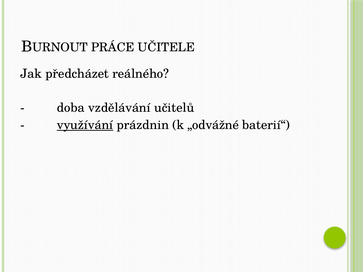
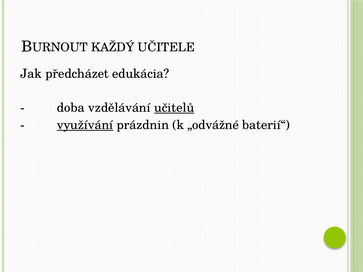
PRÁCE: PRÁCE -> KAŽDÝ
reálného: reálného -> edukácia
učitelů underline: none -> present
